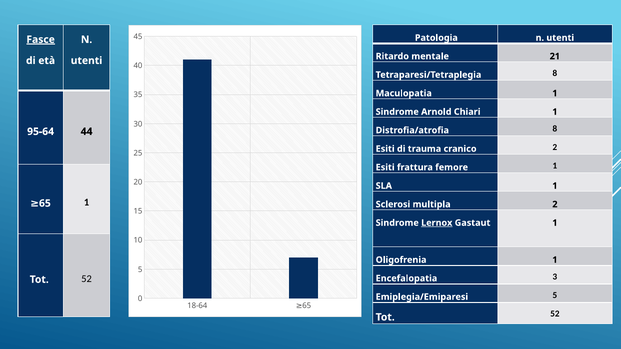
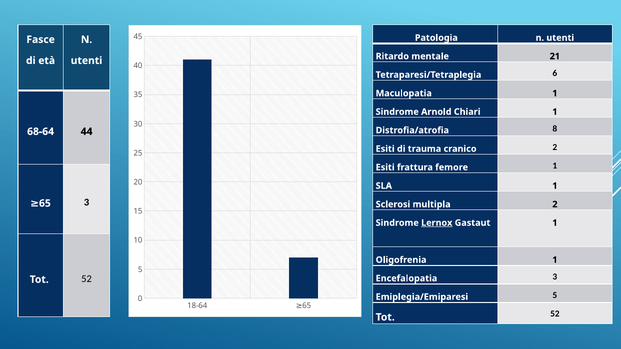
Fasce underline: present -> none
8 at (555, 73): 8 -> 6
95-64: 95-64 -> 68-64
1 at (87, 203): 1 -> 3
